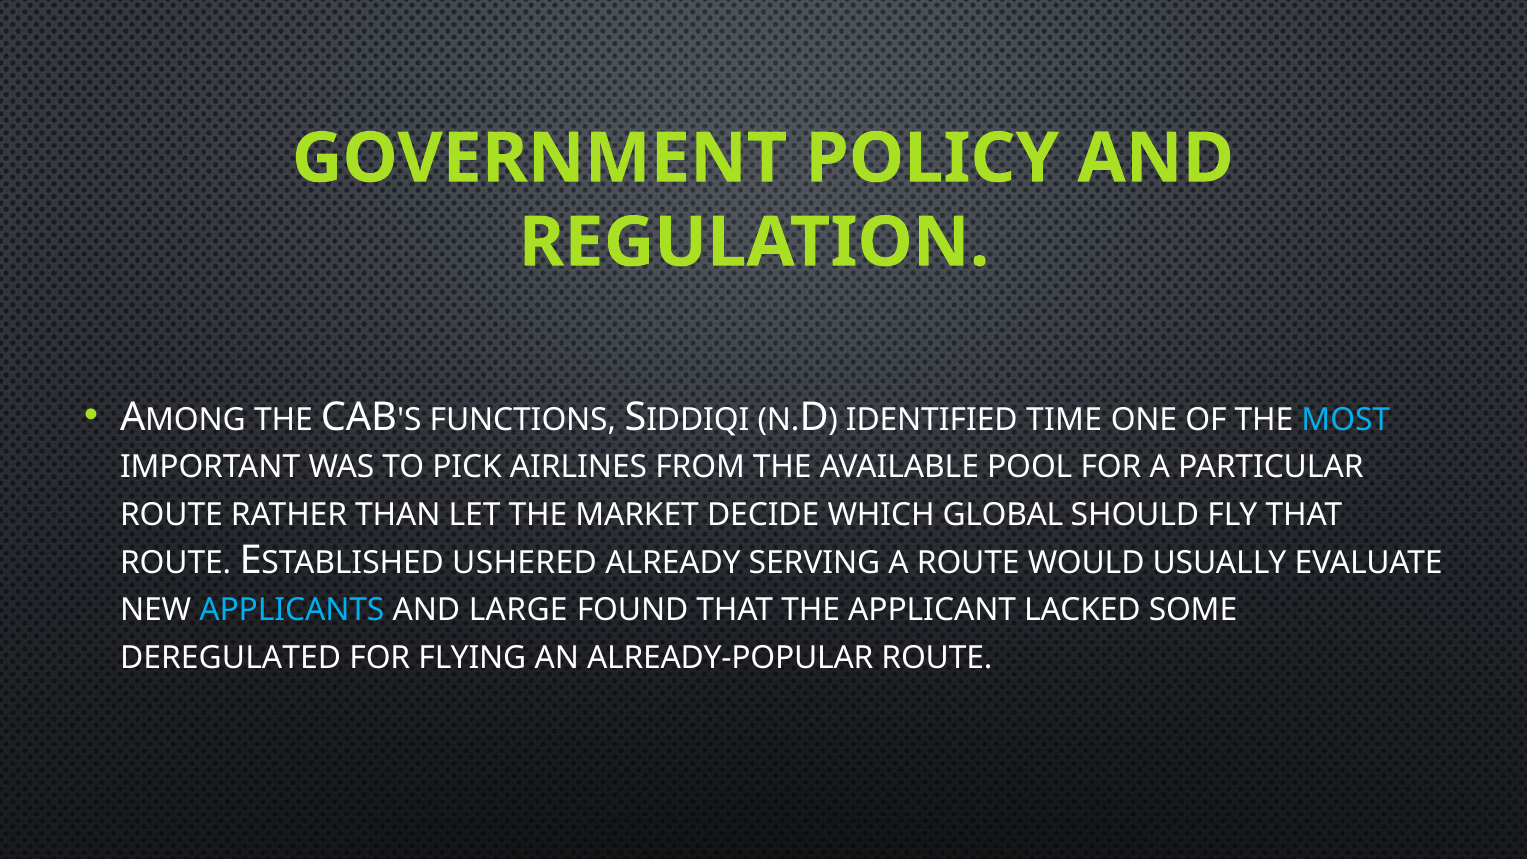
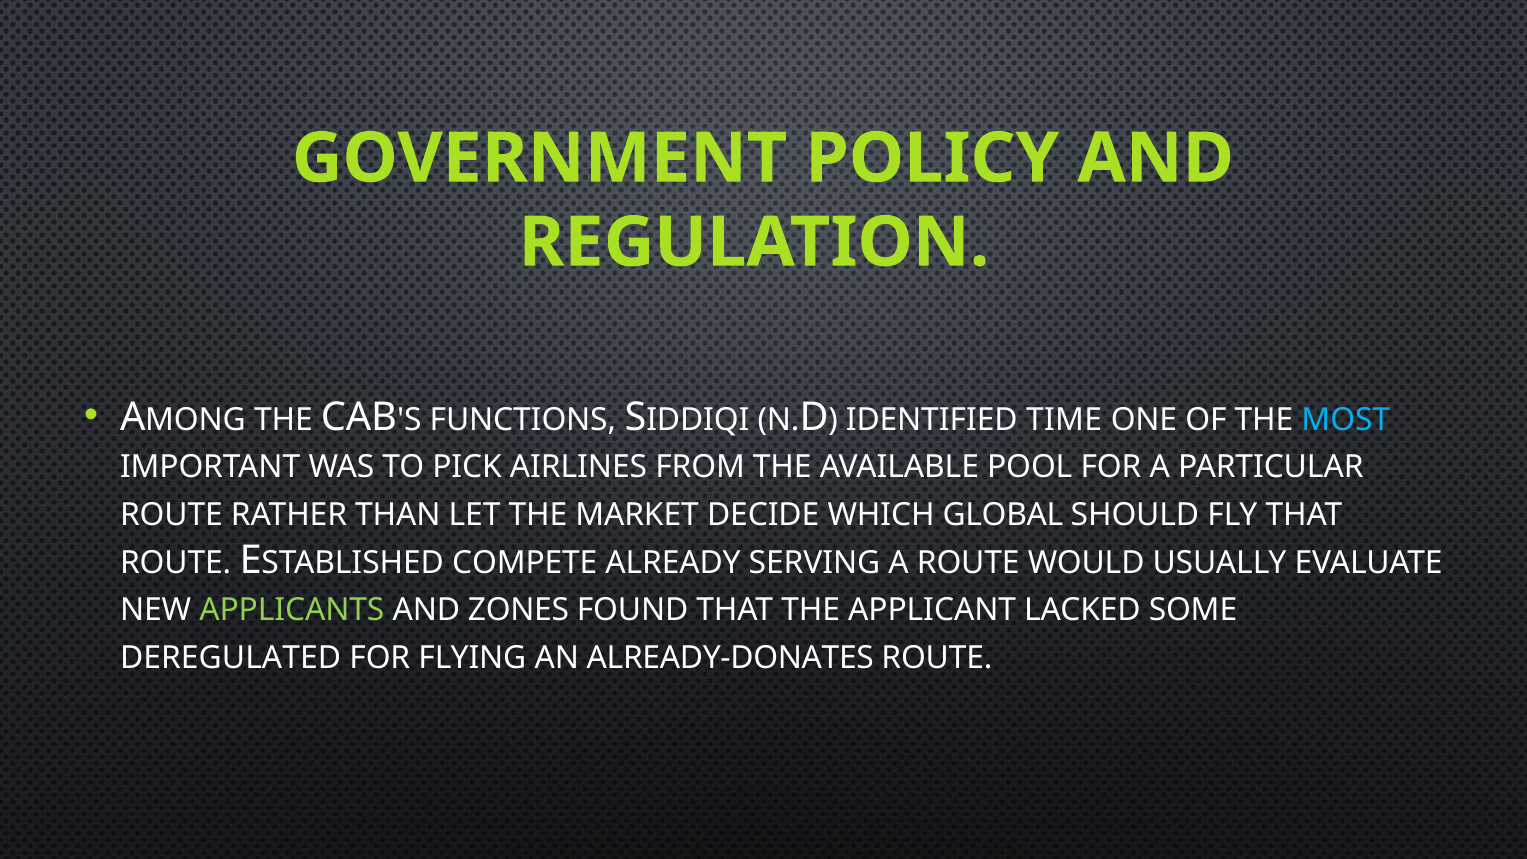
USHERED: USHERED -> COMPETE
APPLICANTS colour: light blue -> light green
LARGE: LARGE -> ZONES
ALREADY-POPULAR: ALREADY-POPULAR -> ALREADY-DONATES
